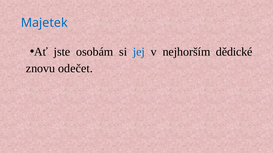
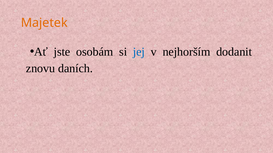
Majetek colour: blue -> orange
dědické: dědické -> dodanit
odečet: odečet -> daních
